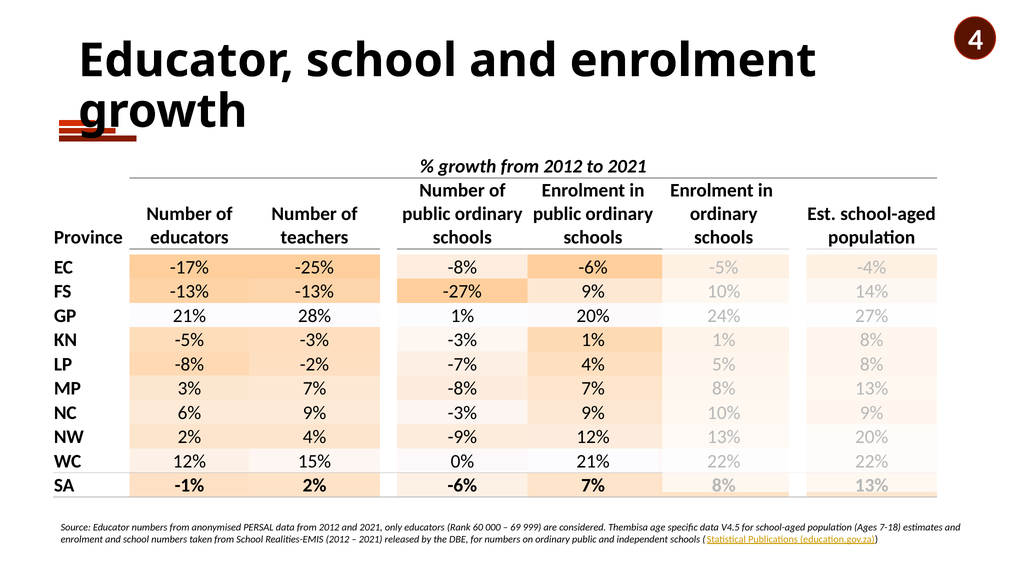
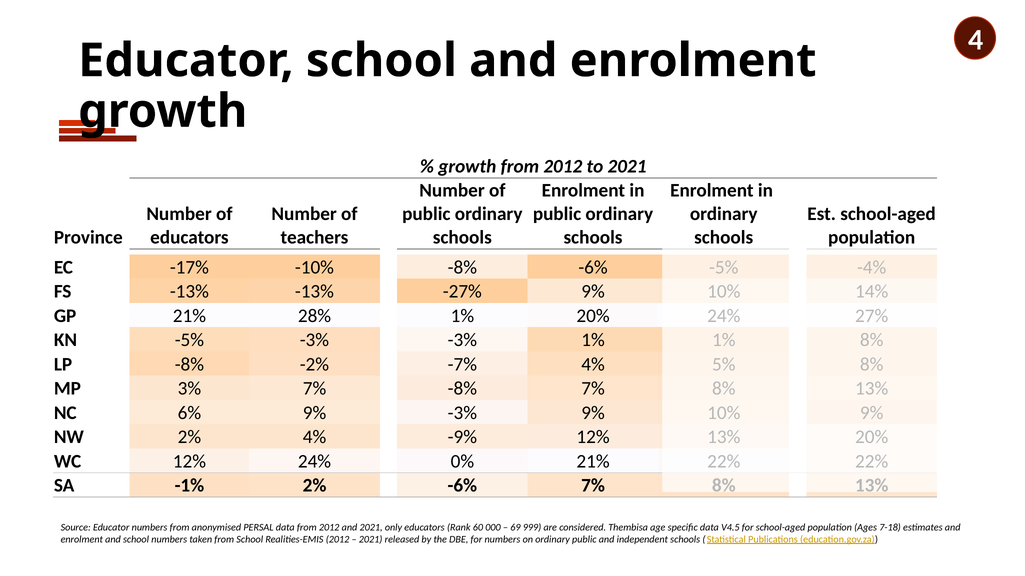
-25%: -25% -> -10%
12% 15%: 15% -> 24%
